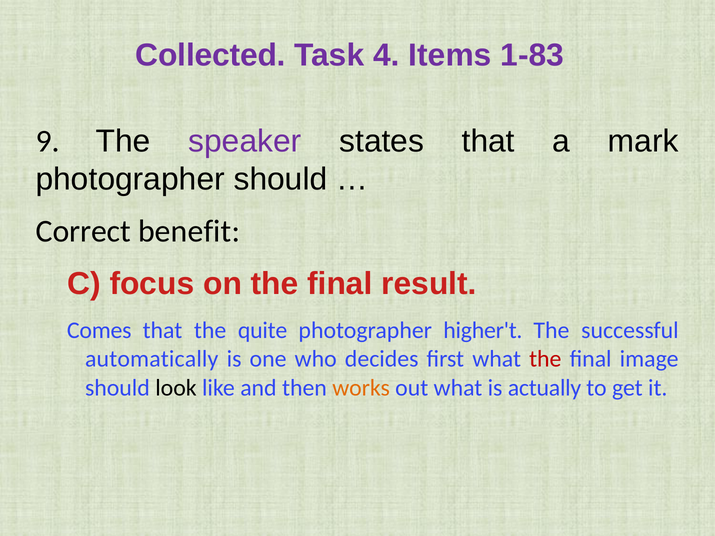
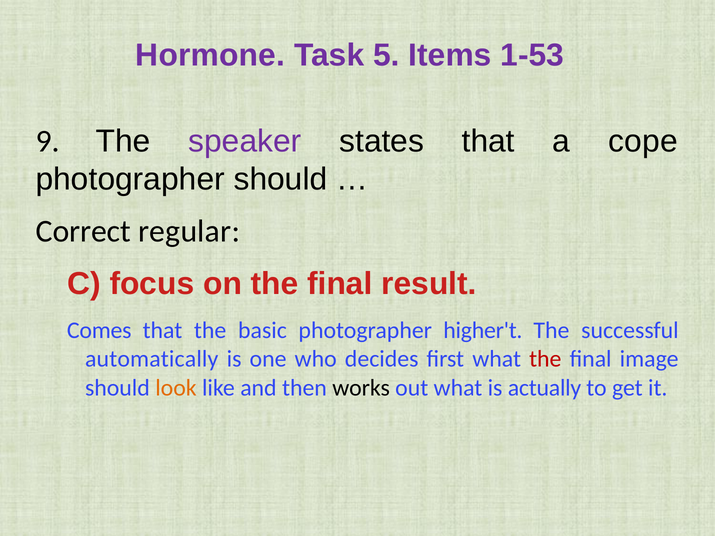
Collected: Collected -> Hormone
4: 4 -> 5
1-83: 1-83 -> 1-53
mark: mark -> cope
benefit: benefit -> regular
quite: quite -> basic
look colour: black -> orange
works colour: orange -> black
